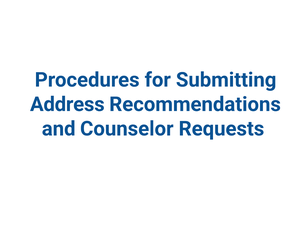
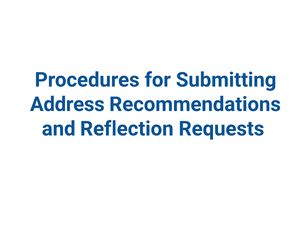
Counselor: Counselor -> Reflection
